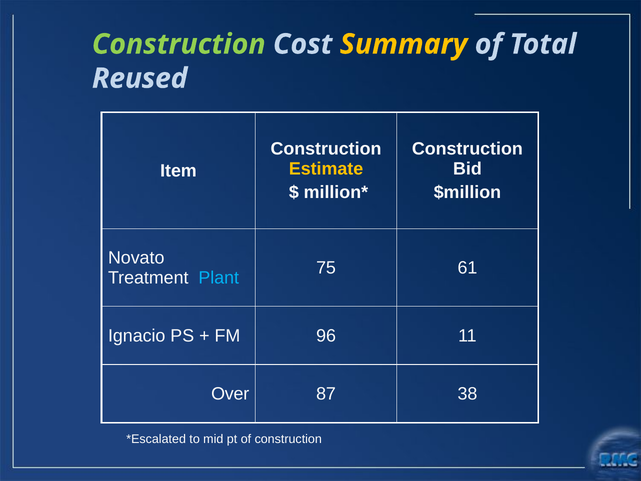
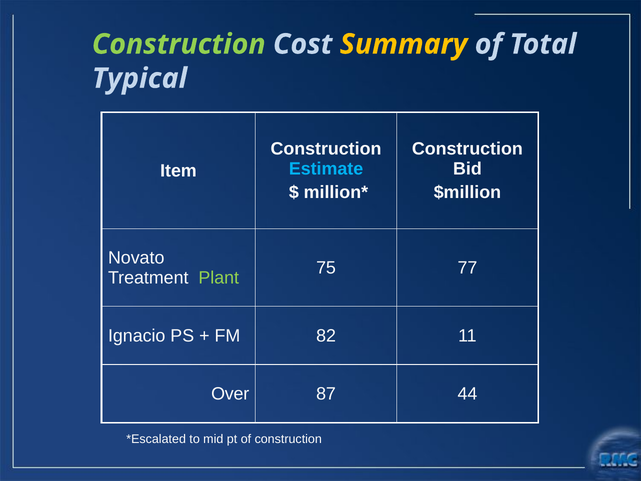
Reused: Reused -> Typical
Estimate colour: yellow -> light blue
61: 61 -> 77
Plant colour: light blue -> light green
96: 96 -> 82
38: 38 -> 44
